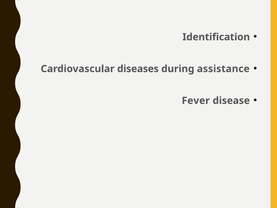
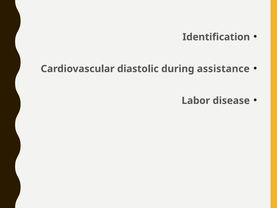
diseases: diseases -> diastolic
Fever: Fever -> Labor
